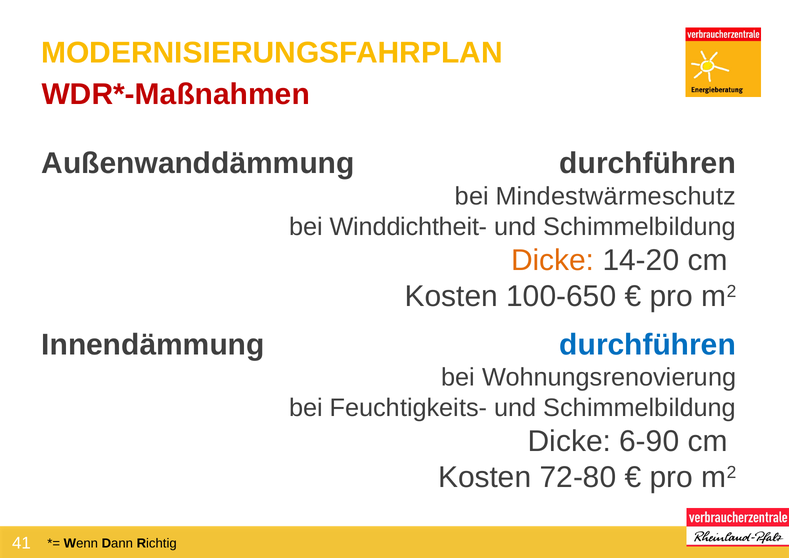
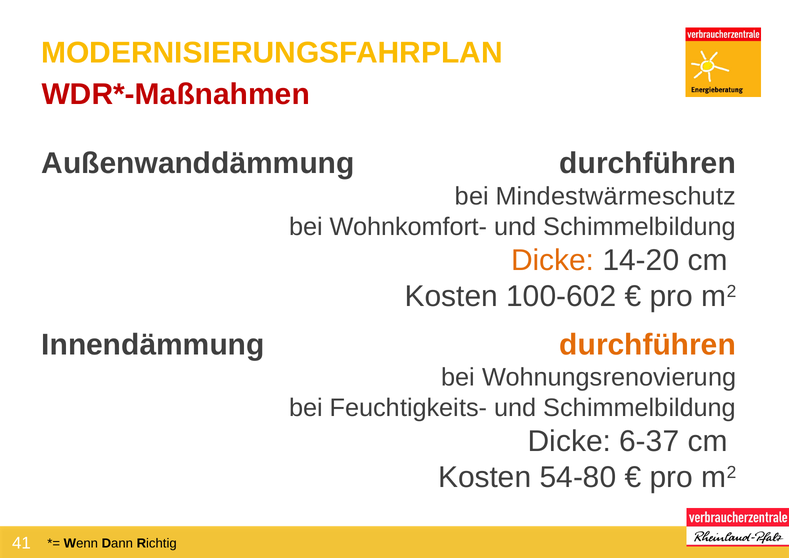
Winddichtheit-: Winddichtheit- -> Wohnkomfort-
100-650: 100-650 -> 100-602
durchführen at (648, 345) colour: blue -> orange
6-90: 6-90 -> 6-37
72-80: 72-80 -> 54-80
